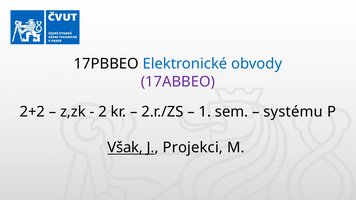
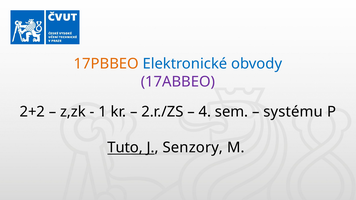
17PBBEO colour: black -> orange
2: 2 -> 1
1: 1 -> 4
Však: Však -> Tuto
Projekci: Projekci -> Senzory
